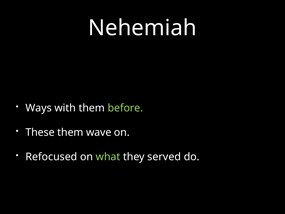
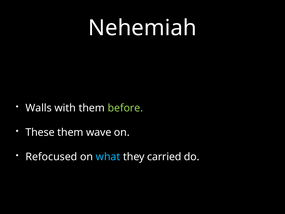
Ways: Ways -> Walls
what colour: light green -> light blue
served: served -> carried
